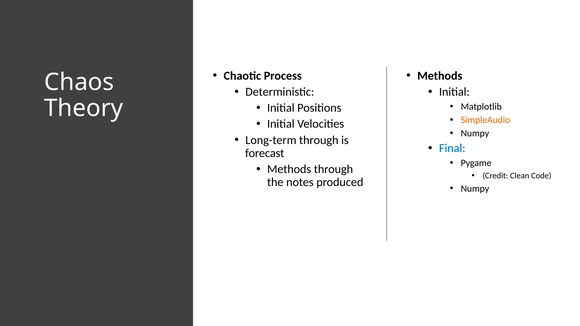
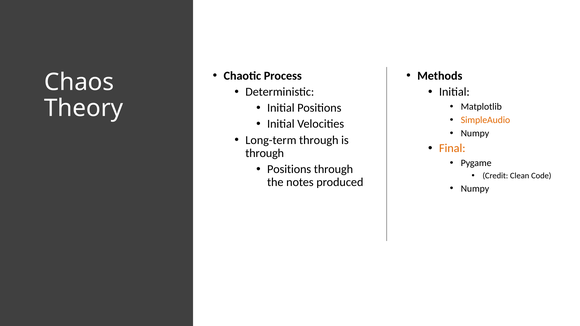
Final colour: blue -> orange
forecast at (265, 153): forecast -> through
Methods at (289, 169): Methods -> Positions
